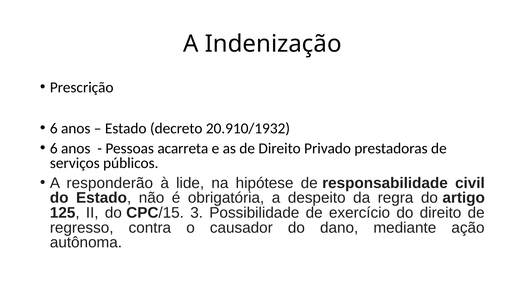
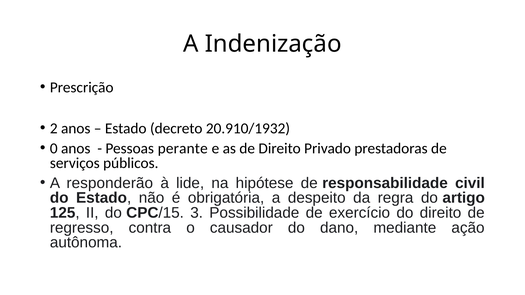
6 at (54, 129): 6 -> 2
6 at (54, 149): 6 -> 0
acarreta: acarreta -> perante
